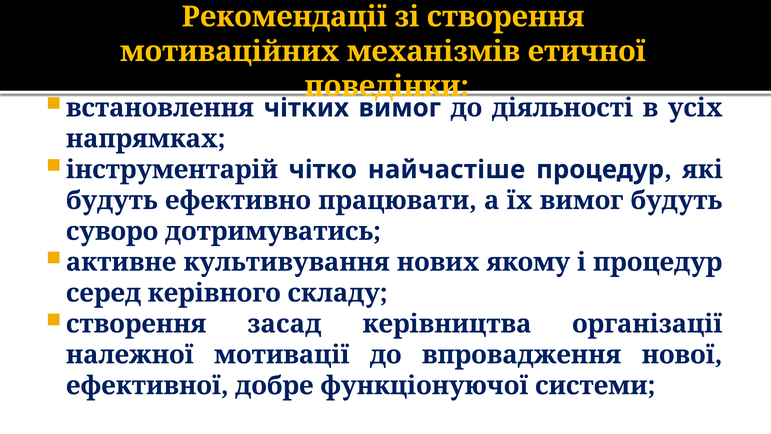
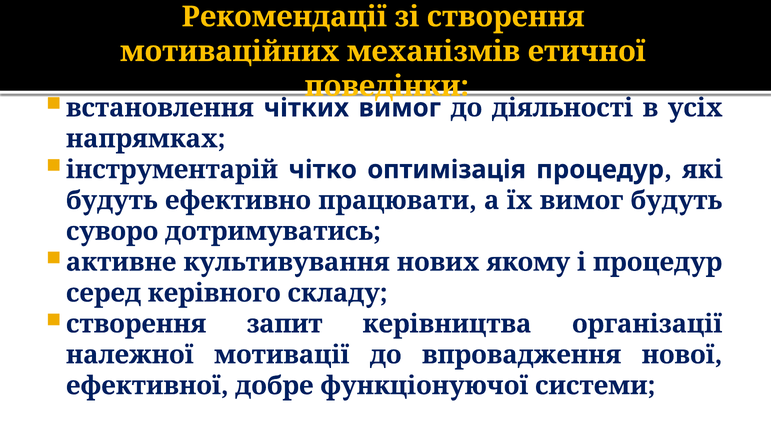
найчастіше: найчастіше -> оптимізація
засад: засад -> запит
